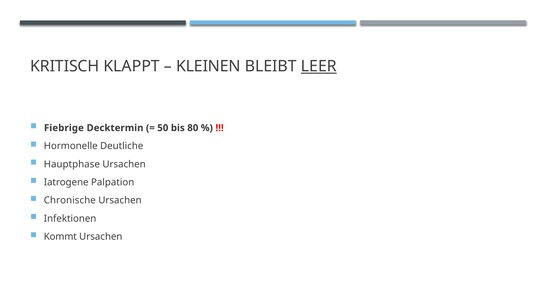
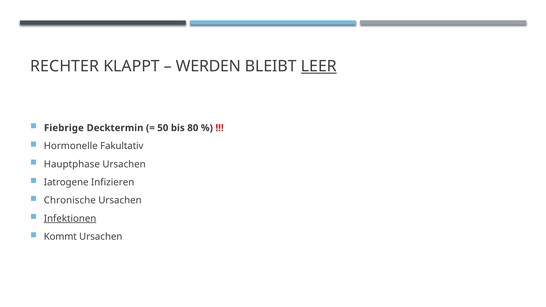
KRITISCH: KRITISCH -> RECHTER
KLEINEN: KLEINEN -> WERDEN
Deutliche: Deutliche -> Fakultativ
Palpation: Palpation -> Infizieren
Infektionen underline: none -> present
